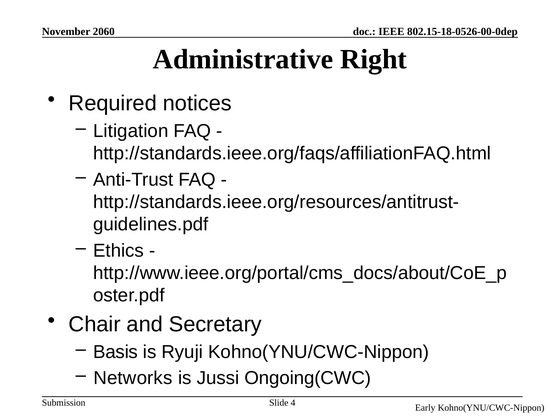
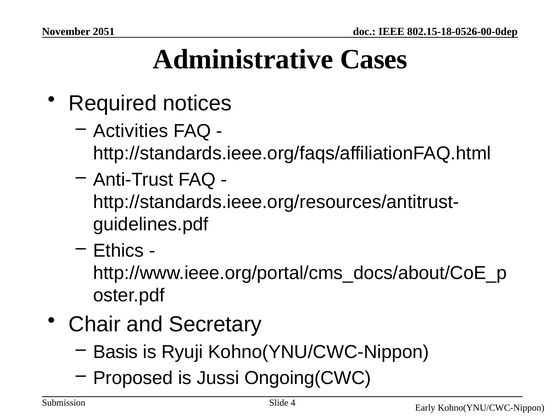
2060: 2060 -> 2051
Right: Right -> Cases
Litigation: Litigation -> Activities
Networks: Networks -> Proposed
